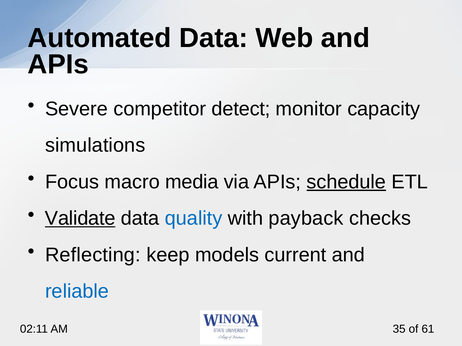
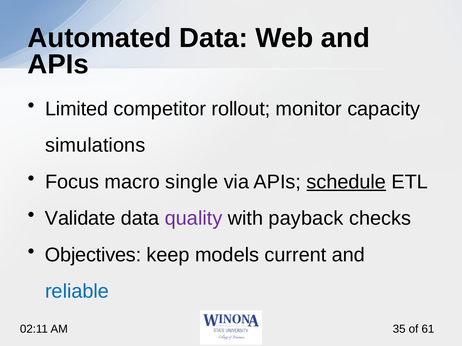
Severe: Severe -> Limited
detect: detect -> rollout
media: media -> single
Validate underline: present -> none
quality colour: blue -> purple
Reflecting: Reflecting -> Objectives
